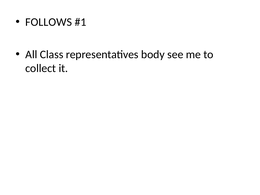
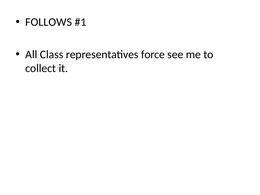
body: body -> force
